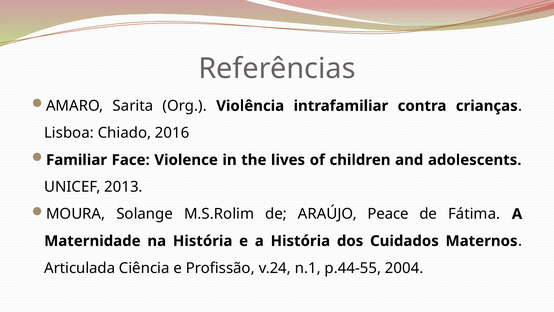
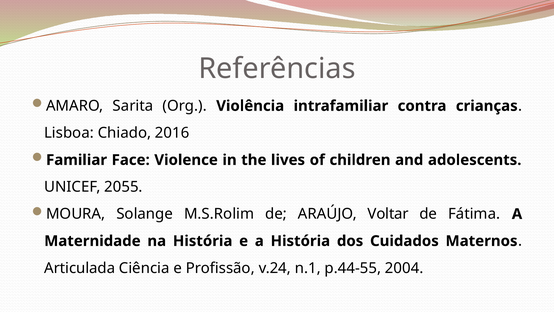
2013: 2013 -> 2055
Peace: Peace -> Voltar
